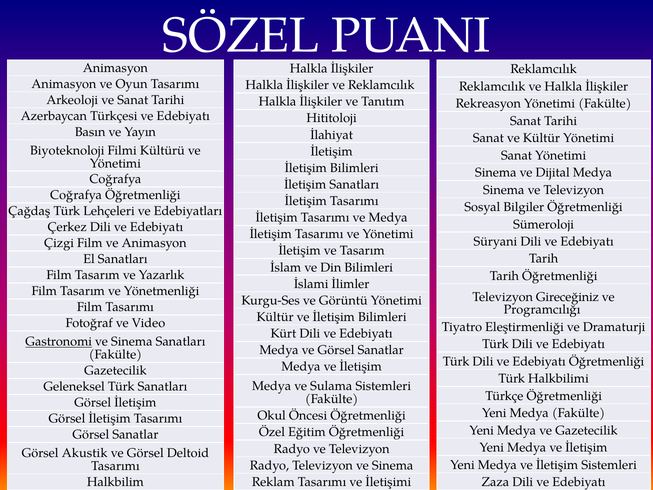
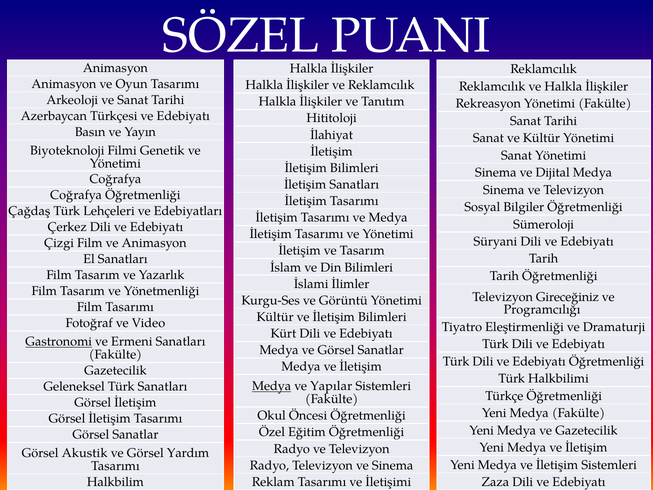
Kültürü: Kültürü -> Genetik
Sinema at (132, 342): Sinema -> Ermeni
Medya at (272, 386) underline: none -> present
Sulama: Sulama -> Yapılar
Deltoid: Deltoid -> Yardım
